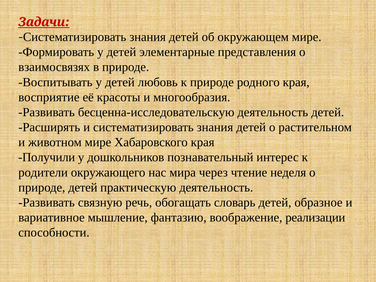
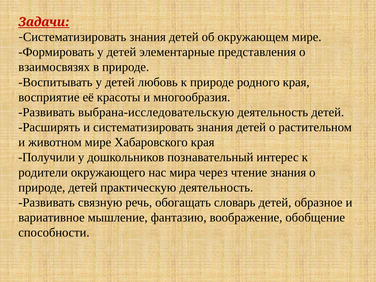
бесценна-исследовательскую: бесценна-исследовательскую -> выбрана-исследовательскую
чтение неделя: неделя -> знания
реализации: реализации -> обобщение
